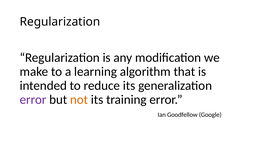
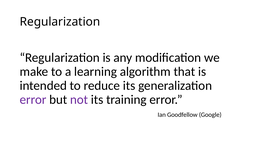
not colour: orange -> purple
